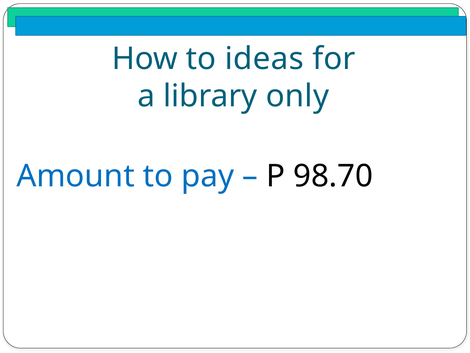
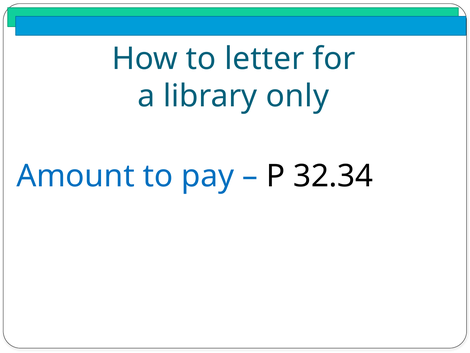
ideas: ideas -> letter
98.70: 98.70 -> 32.34
